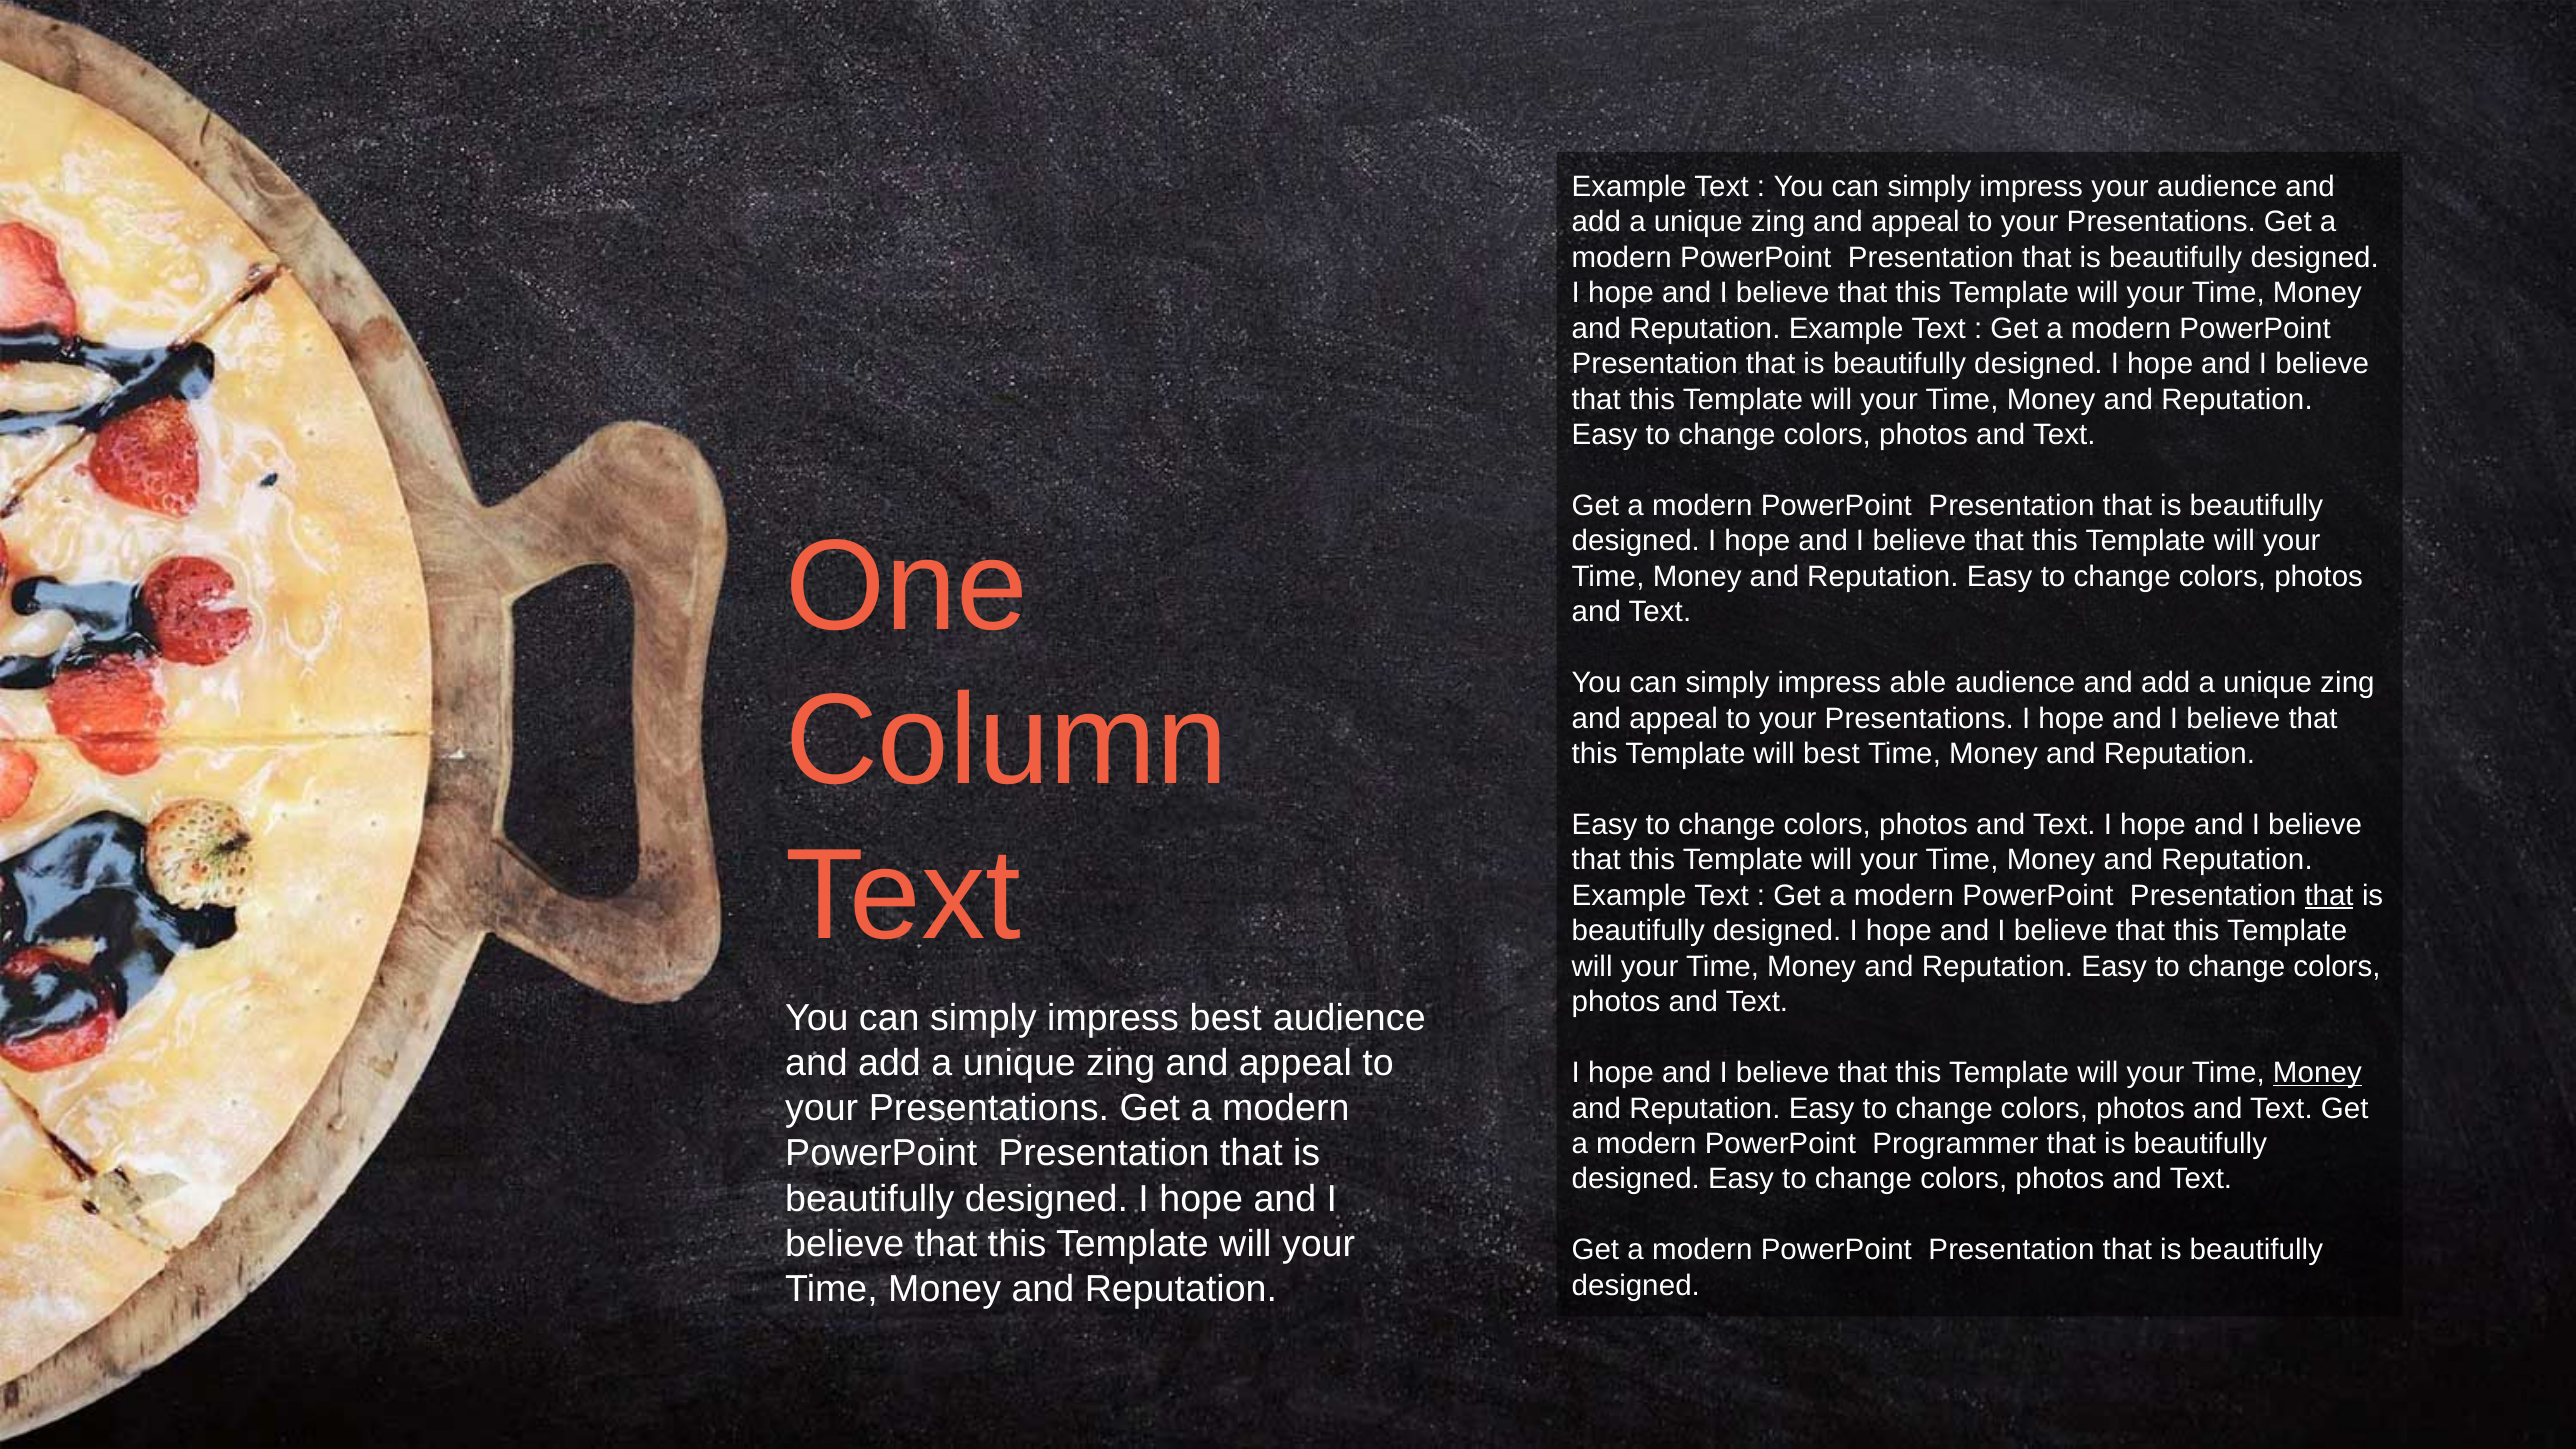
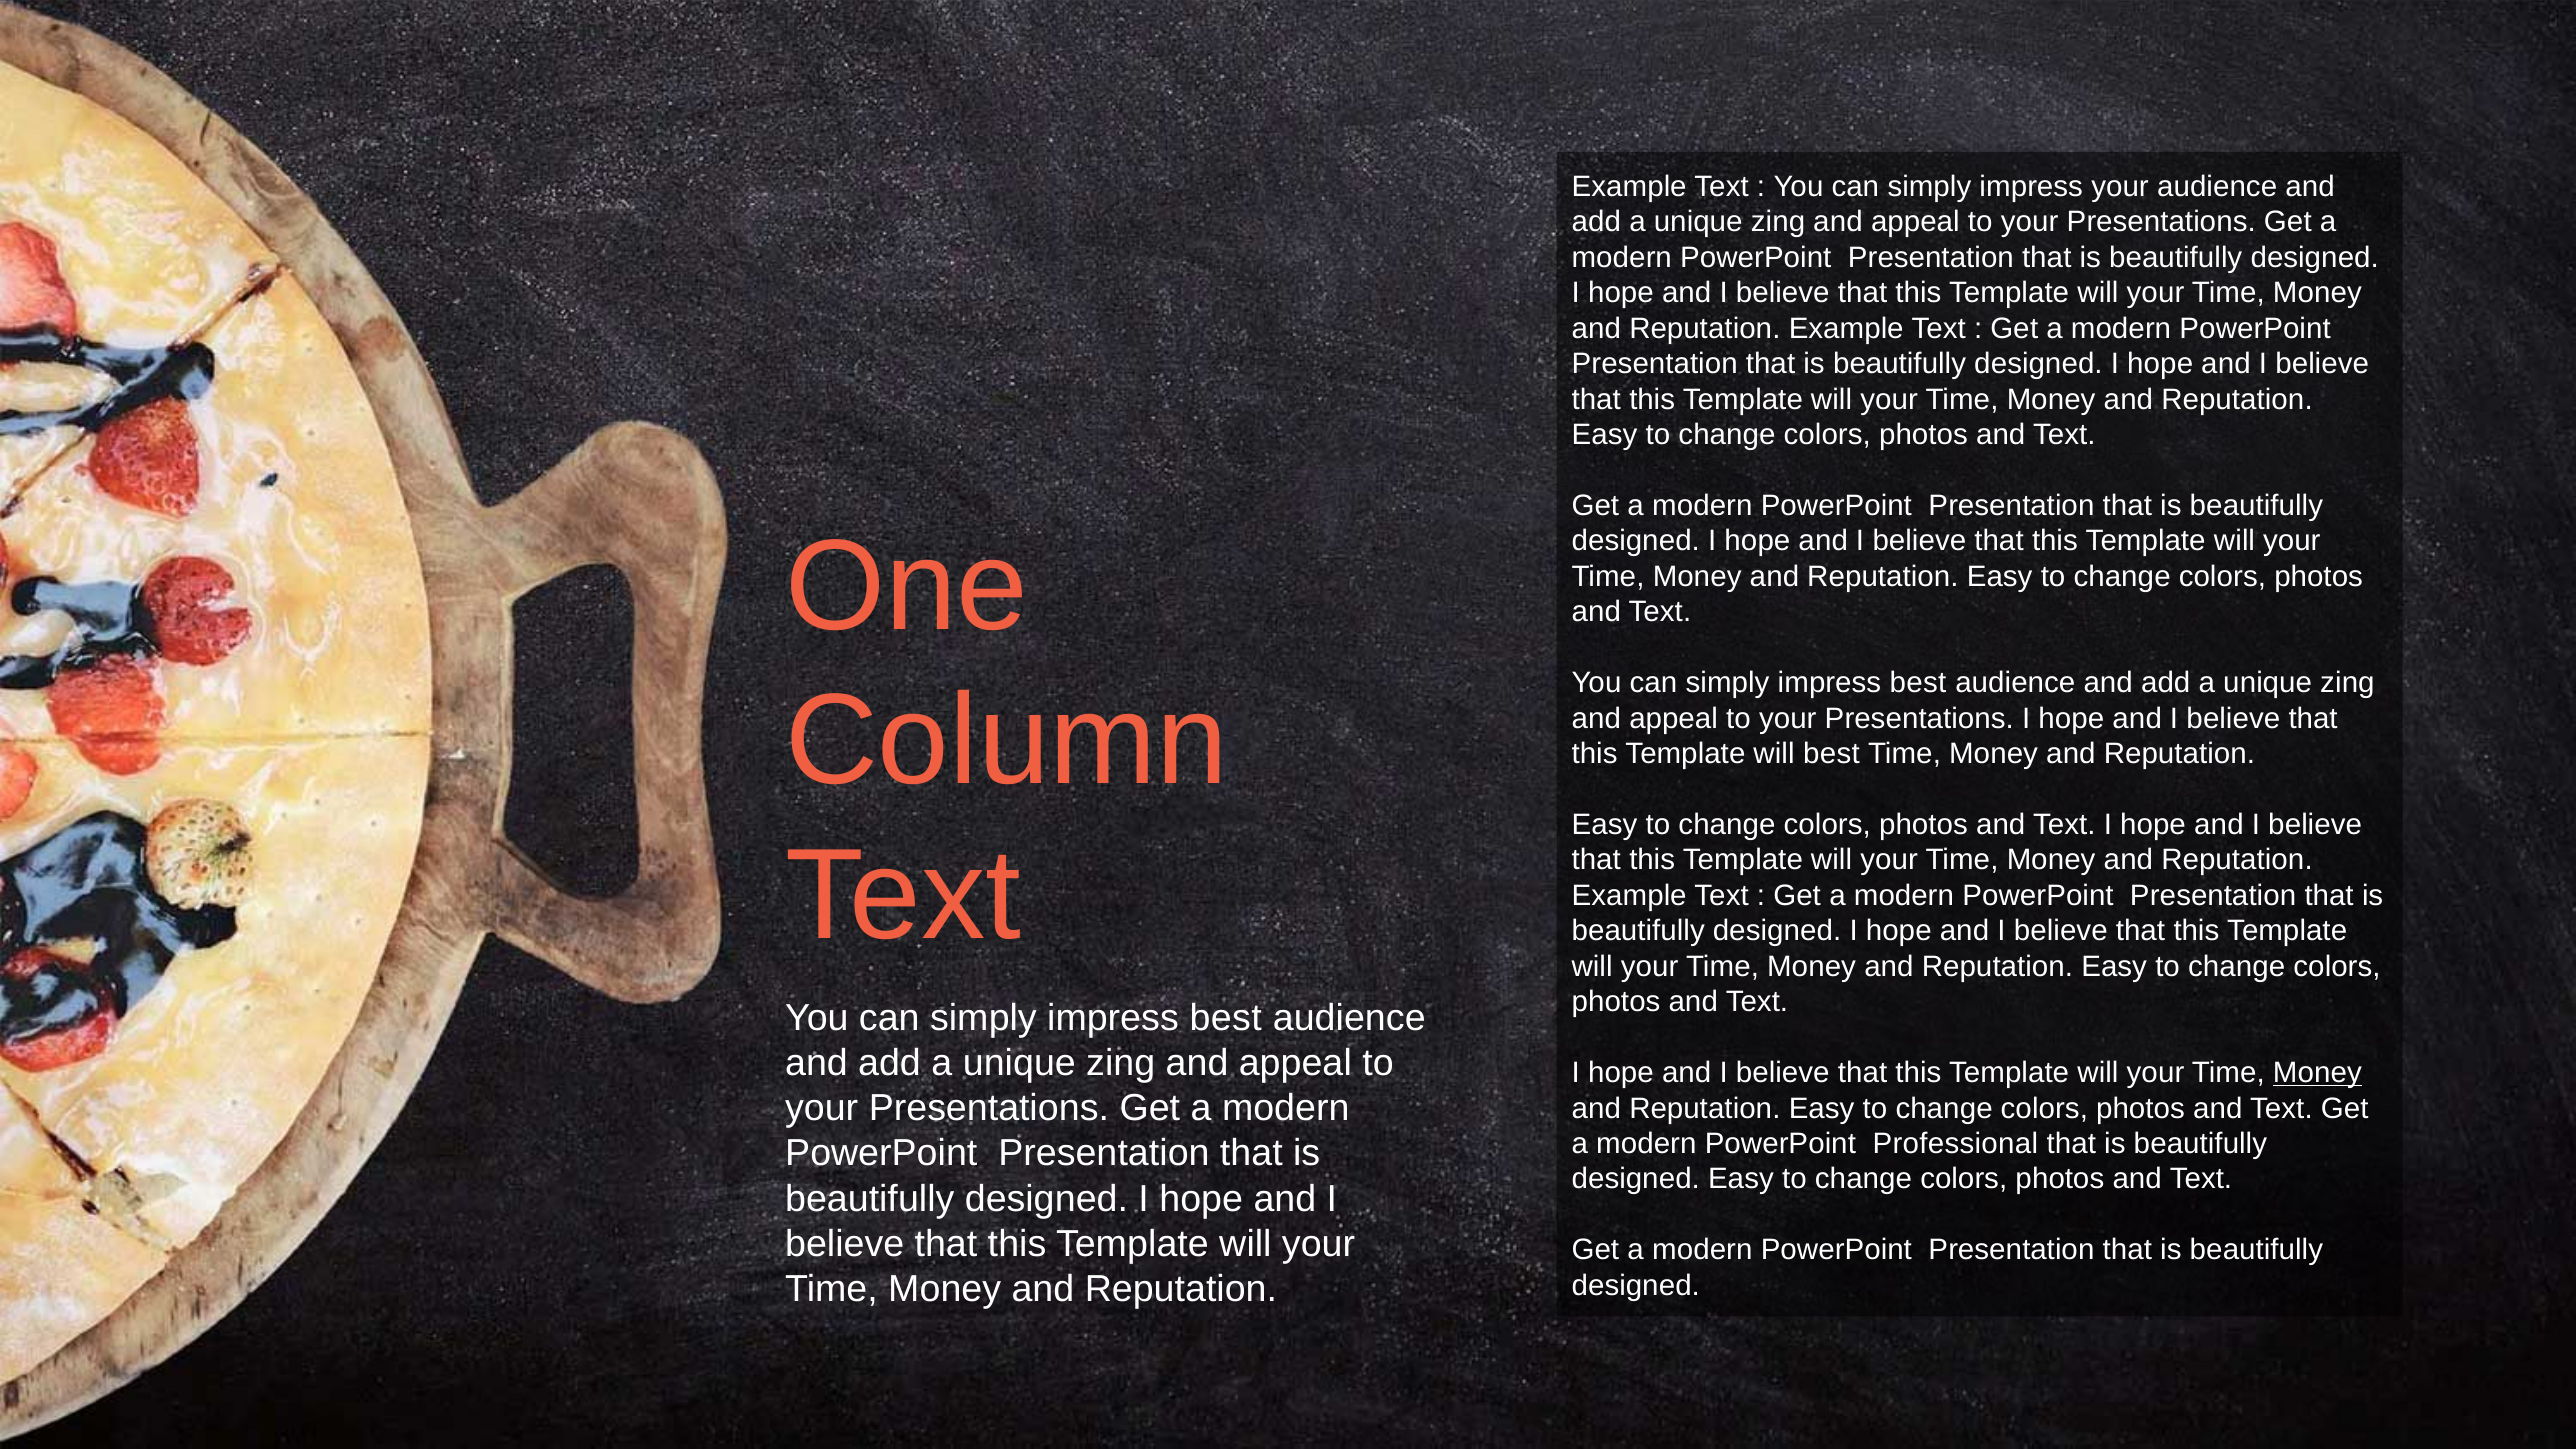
able at (1918, 683): able -> best
that at (2329, 896) underline: present -> none
Programmer: Programmer -> Professional
